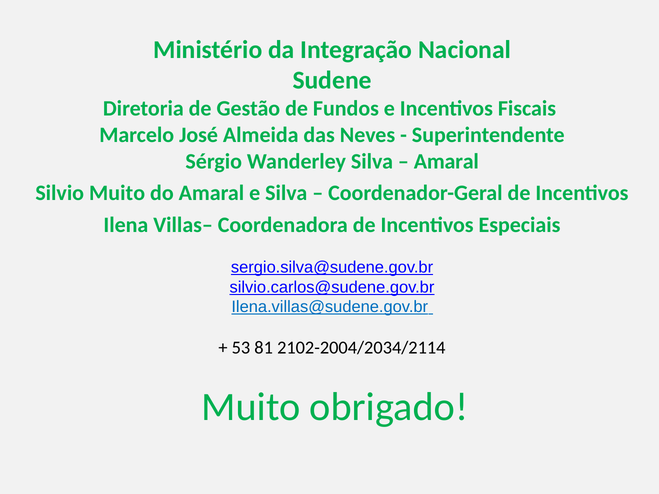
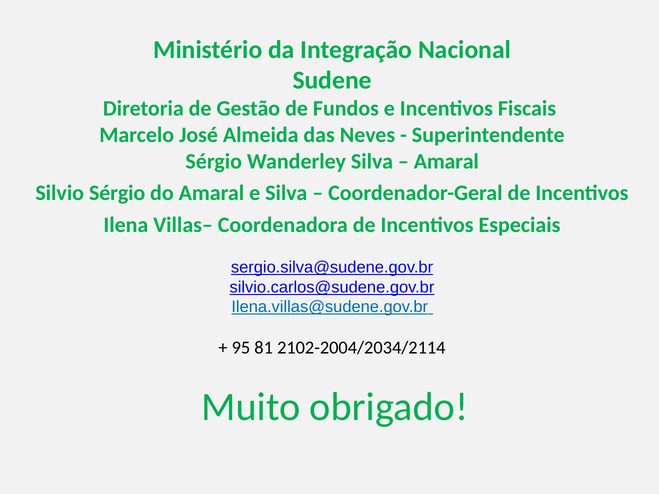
Silvio Muito: Muito -> Sérgio
53: 53 -> 95
